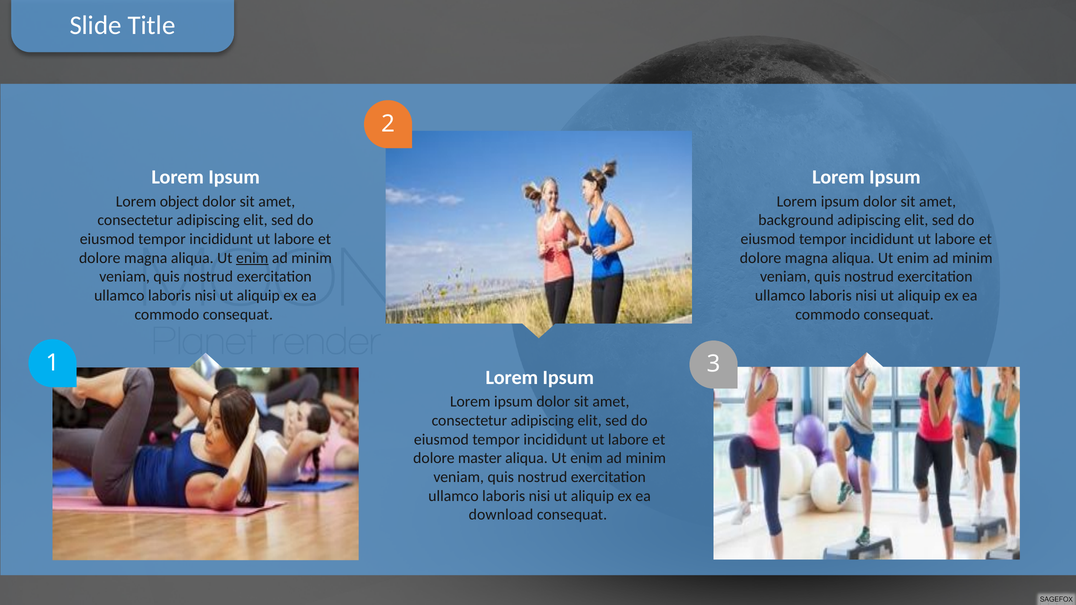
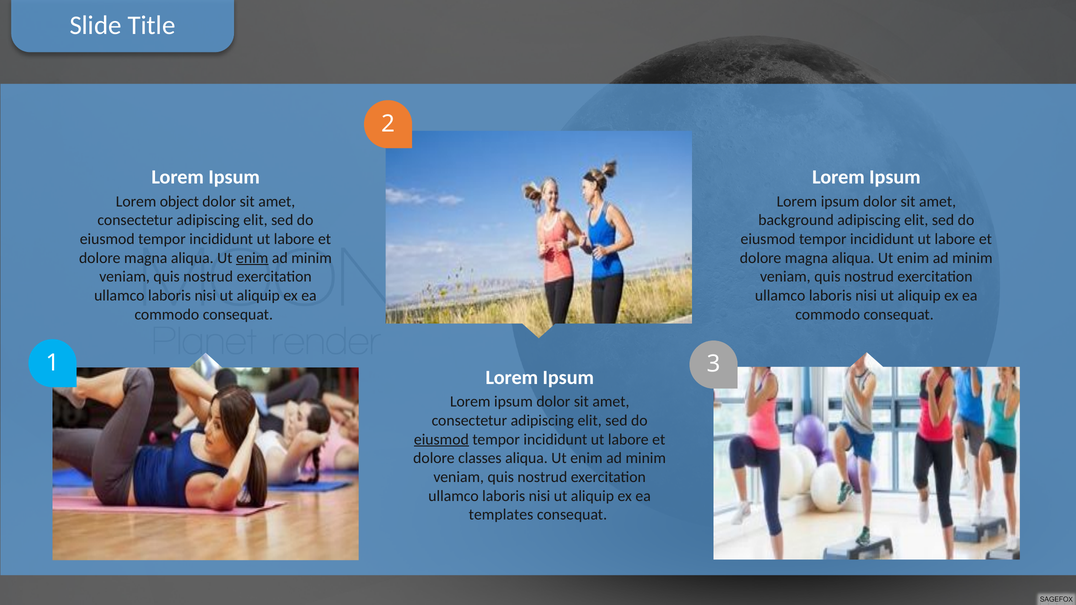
eiusmod at (441, 440) underline: none -> present
master: master -> classes
download: download -> templates
